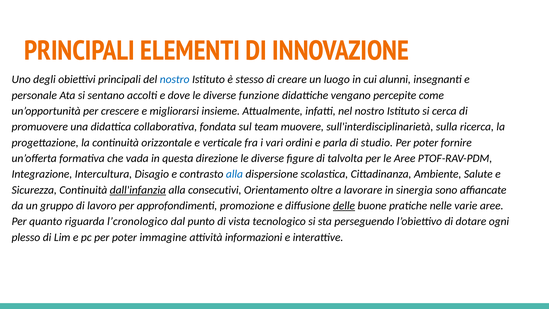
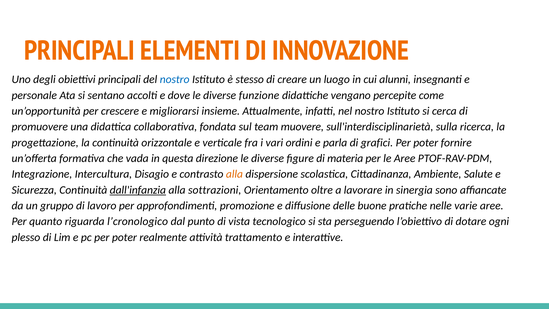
studio: studio -> grafici
talvolta: talvolta -> materia
alla at (234, 174) colour: blue -> orange
consecutivi: consecutivi -> sottrazioni
delle underline: present -> none
immagine: immagine -> realmente
informazioni: informazioni -> trattamento
